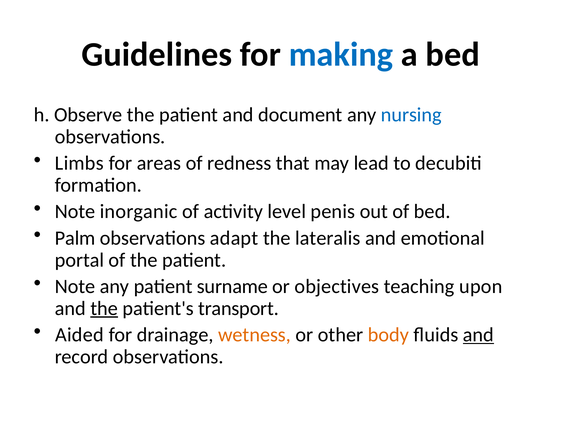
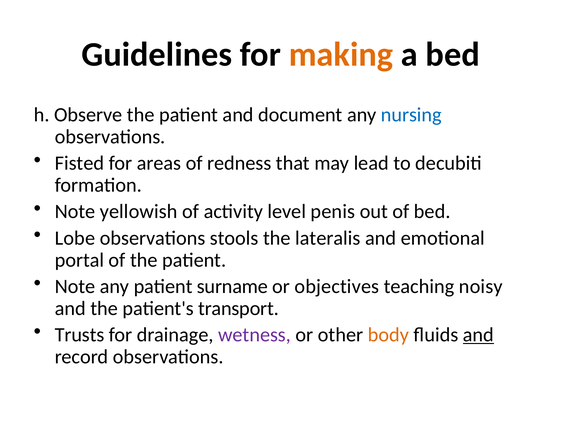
making colour: blue -> orange
Limbs: Limbs -> Fisted
inorganic: inorganic -> yellowish
Palm: Palm -> Lobe
adapt: adapt -> stools
upon: upon -> noisy
the at (104, 308) underline: present -> none
Aided: Aided -> Trusts
wetness colour: orange -> purple
